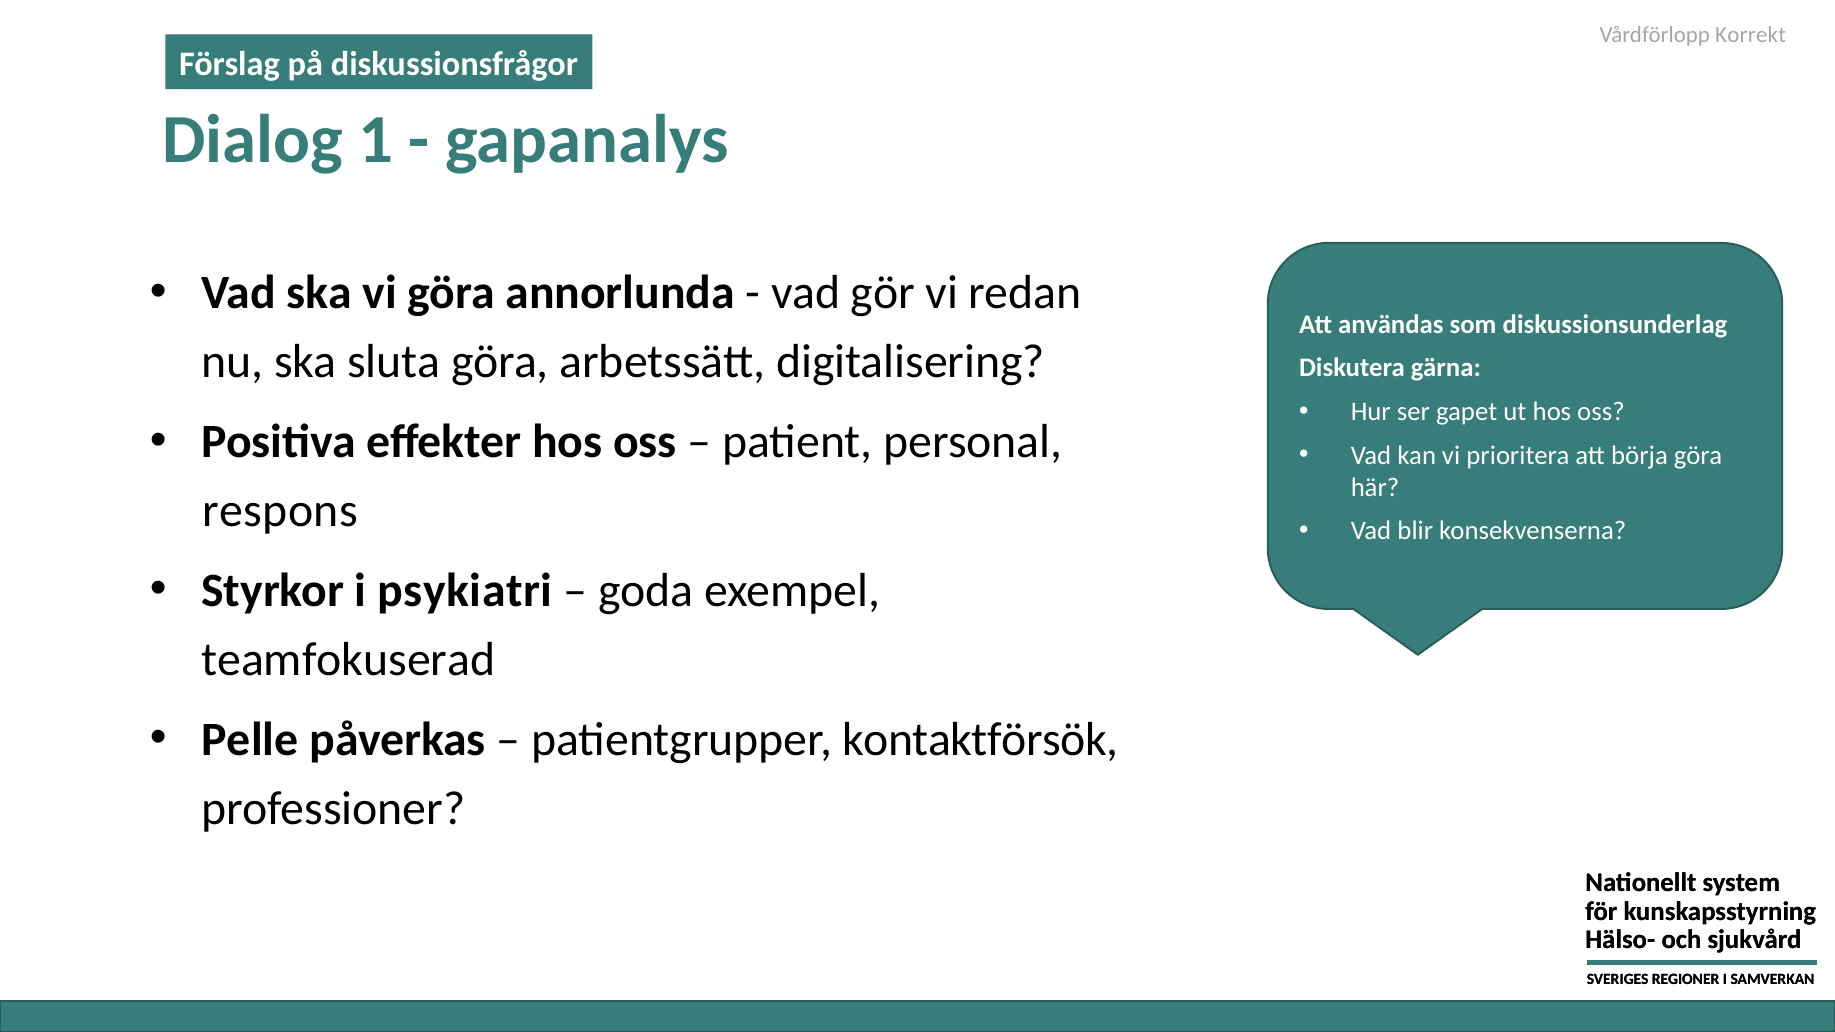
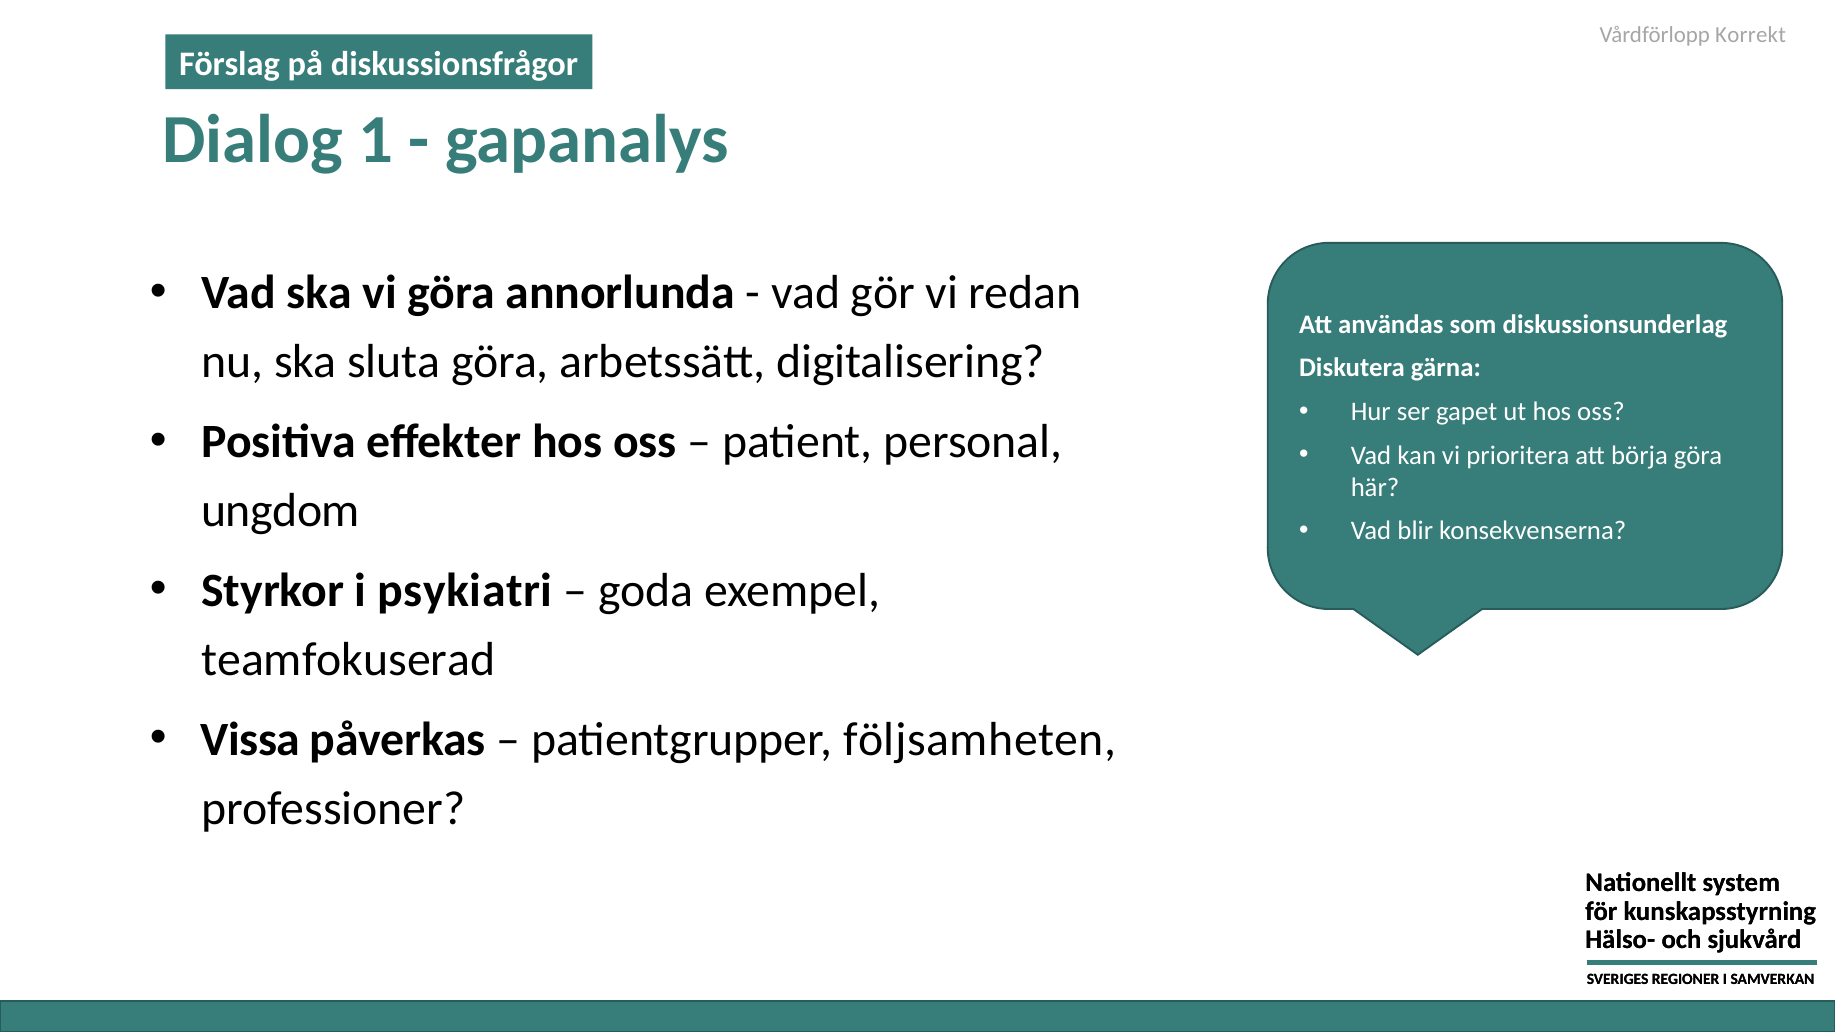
respons: respons -> ungdom
Pelle: Pelle -> Vissa
kontaktförsök: kontaktförsök -> följsamheten
